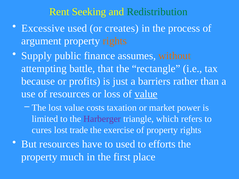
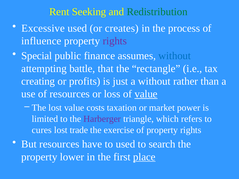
argument: argument -> influence
rights at (115, 41) colour: orange -> purple
Supply: Supply -> Special
without at (175, 56) colour: orange -> blue
because: because -> creating
a barriers: barriers -> without
efforts: efforts -> search
much: much -> lower
place underline: none -> present
